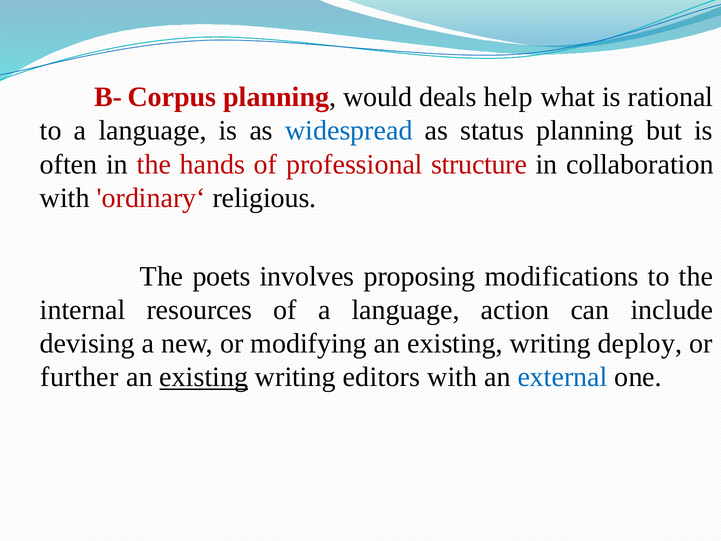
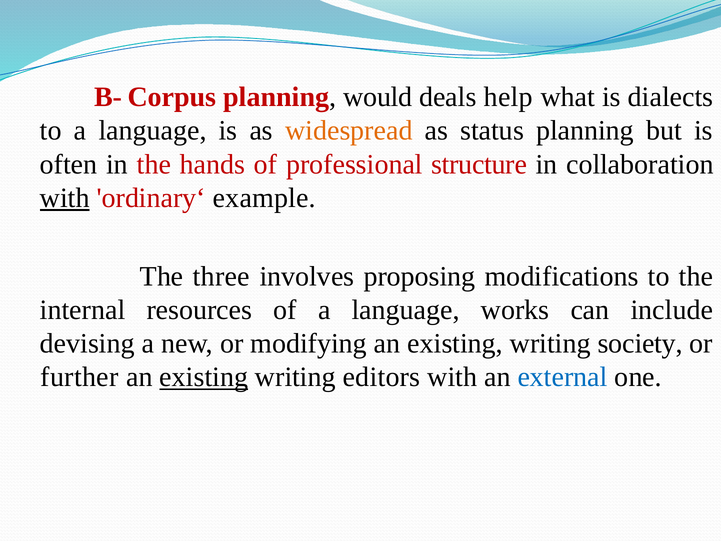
rational: rational -> dialects
widespread colour: blue -> orange
with at (65, 198) underline: none -> present
religious: religious -> example
poets: poets -> three
action: action -> works
deploy: deploy -> society
